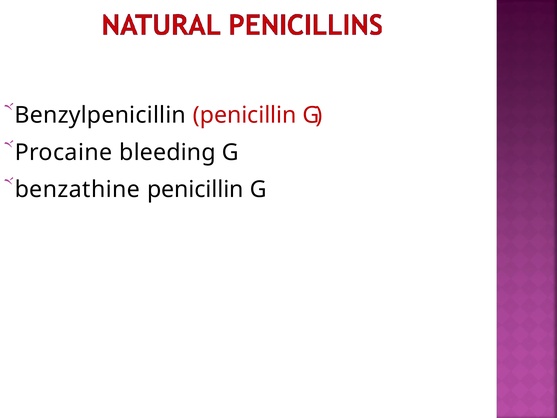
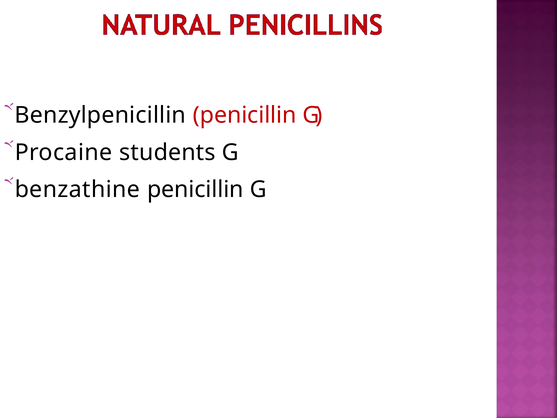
bleeding: bleeding -> students
